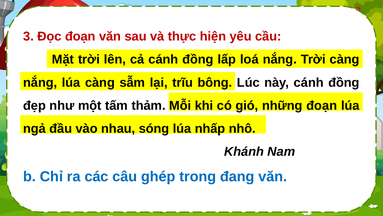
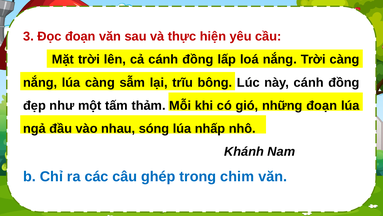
đang: đang -> chim
